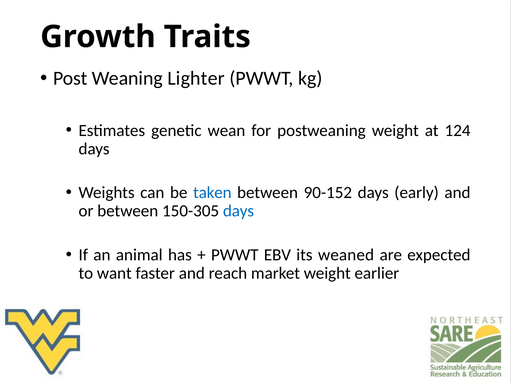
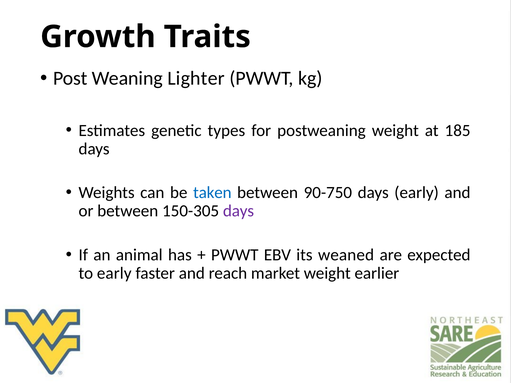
wean: wean -> types
124: 124 -> 185
90-152: 90-152 -> 90-750
days at (239, 211) colour: blue -> purple
to want: want -> early
